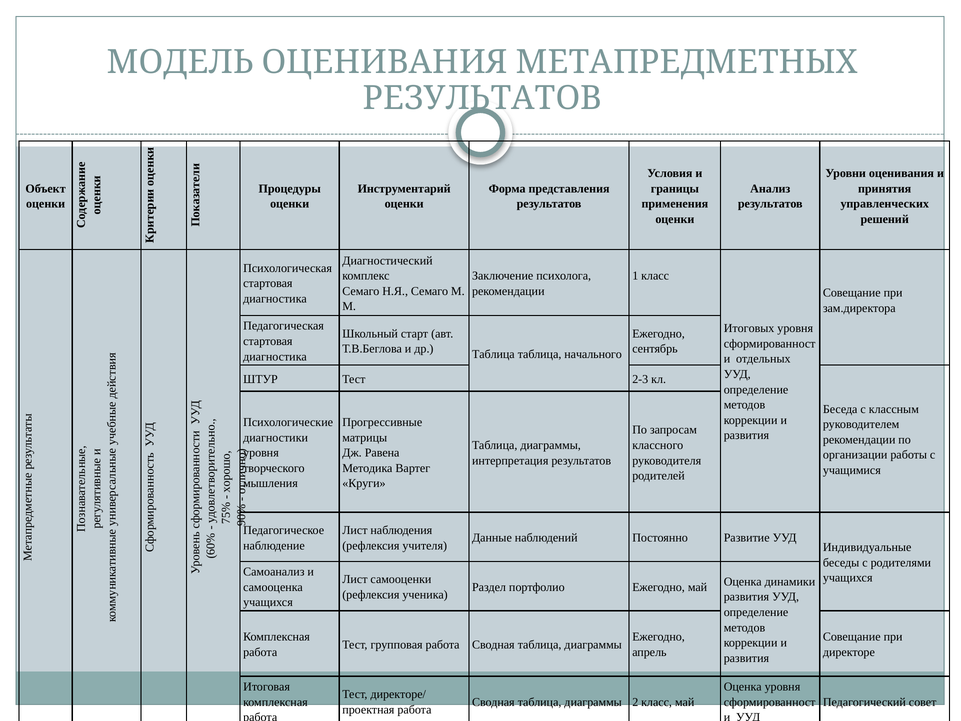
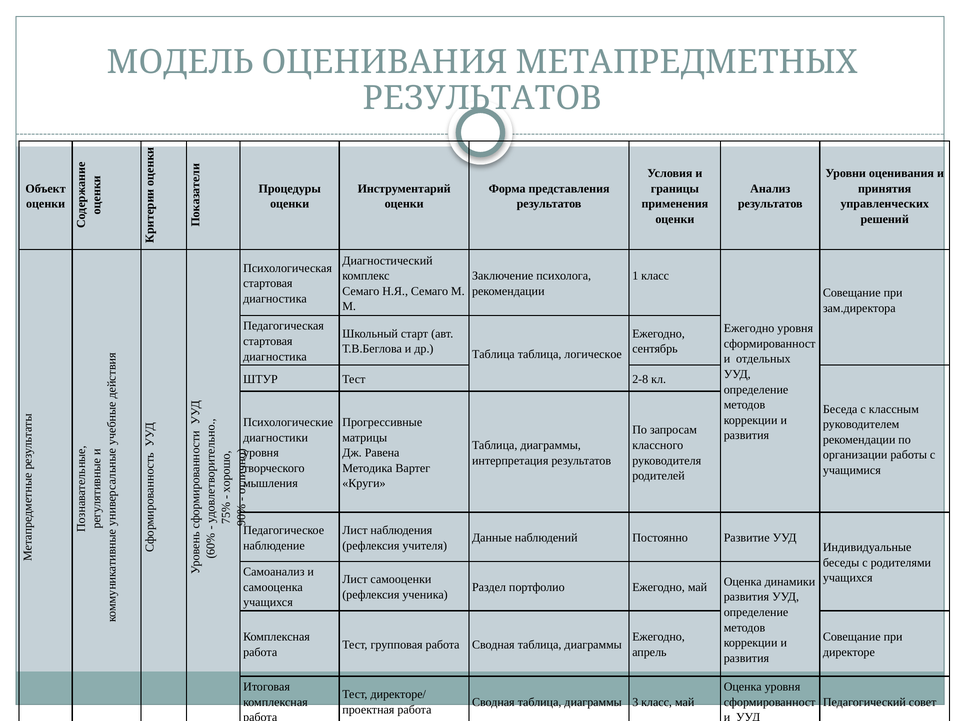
Итоговых at (749, 328): Итоговых -> Ежегодно
начального: начального -> логическое
2-3: 2-3 -> 2-8
2: 2 -> 3
